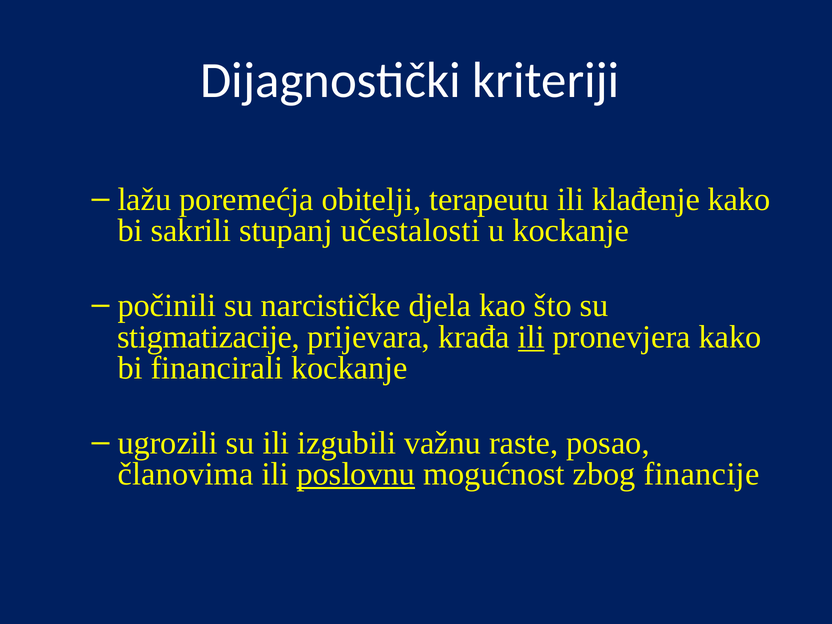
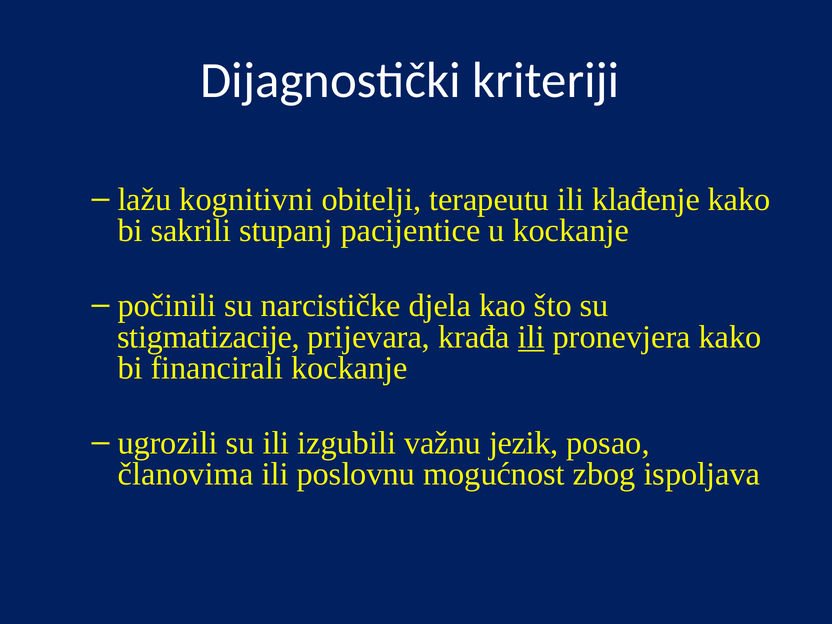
poremećja: poremećja -> kognitivni
učestalosti: učestalosti -> pacijentice
raste: raste -> jezik
poslovnu underline: present -> none
financije: financije -> ispoljava
